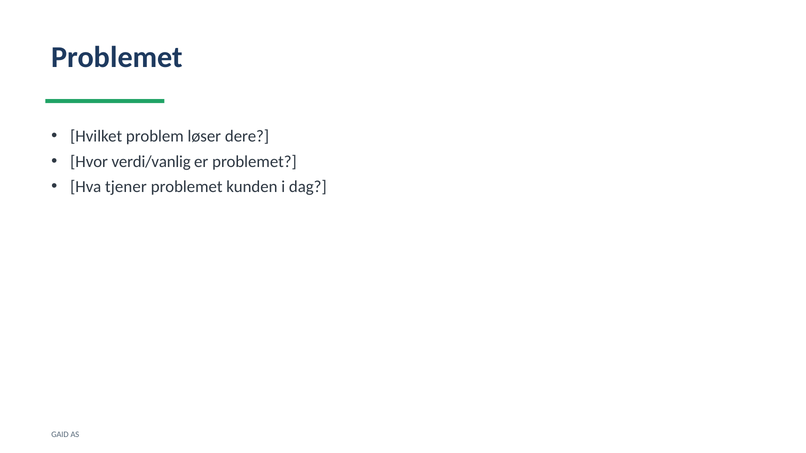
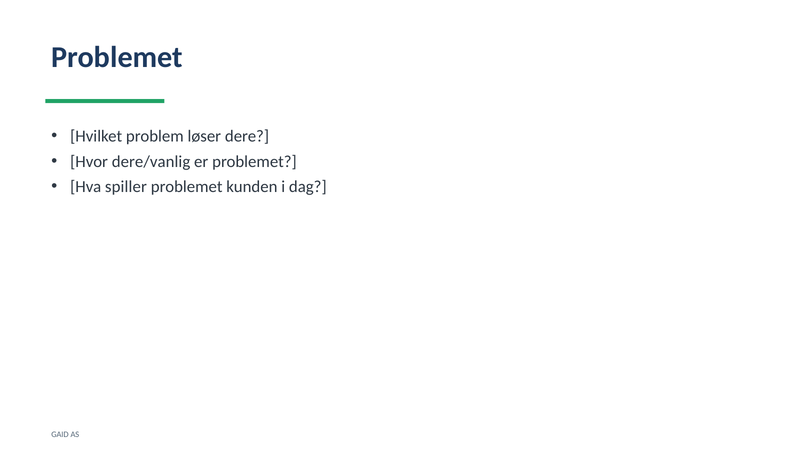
verdi/vanlig: verdi/vanlig -> dere/vanlig
tjener: tjener -> spiller
